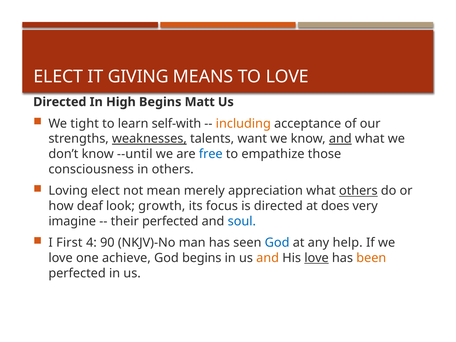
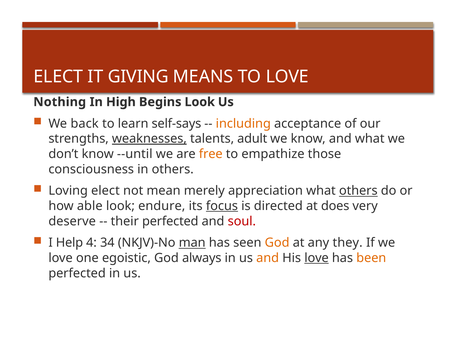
Directed at (60, 102): Directed -> Nothing
Begins Matt: Matt -> Look
tight: tight -> back
self-with: self-with -> self-says
want: want -> adult
and at (340, 139) underline: present -> none
free colour: blue -> orange
deaf: deaf -> able
growth: growth -> endure
focus underline: none -> present
imagine: imagine -> deserve
soul colour: blue -> red
First: First -> Help
90: 90 -> 34
man underline: none -> present
God at (277, 243) colour: blue -> orange
help: help -> they
achieve: achieve -> egoistic
God begins: begins -> always
